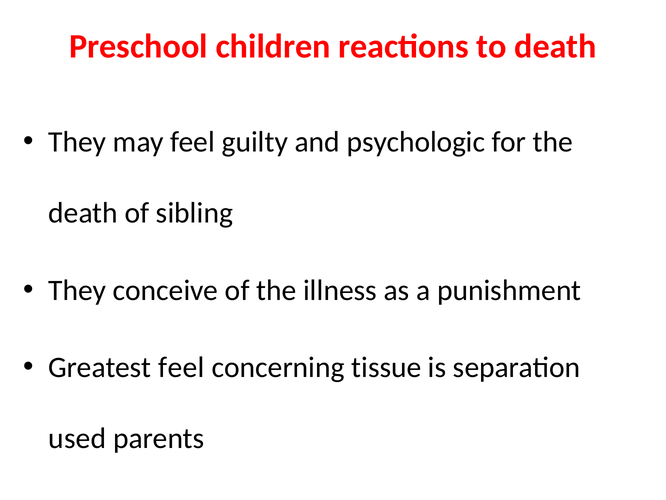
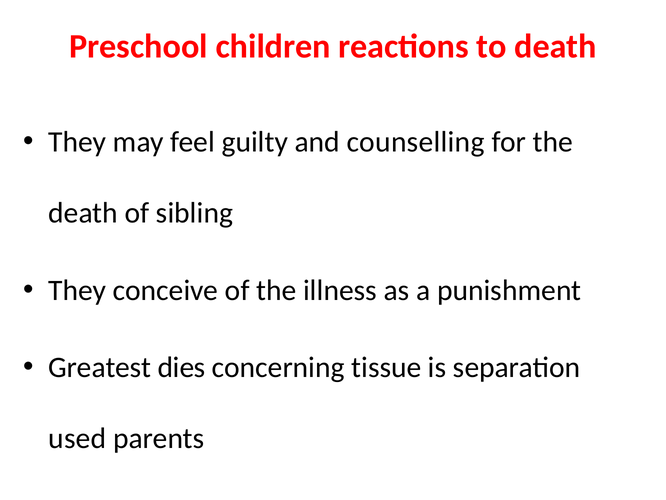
psychologic: psychologic -> counselling
Greatest feel: feel -> dies
